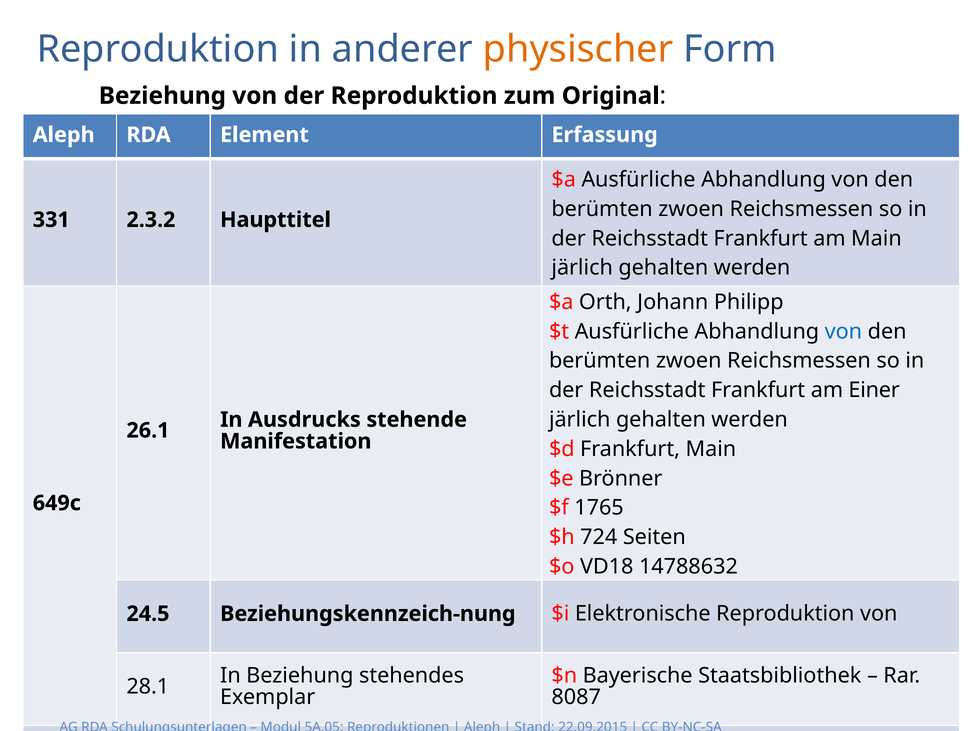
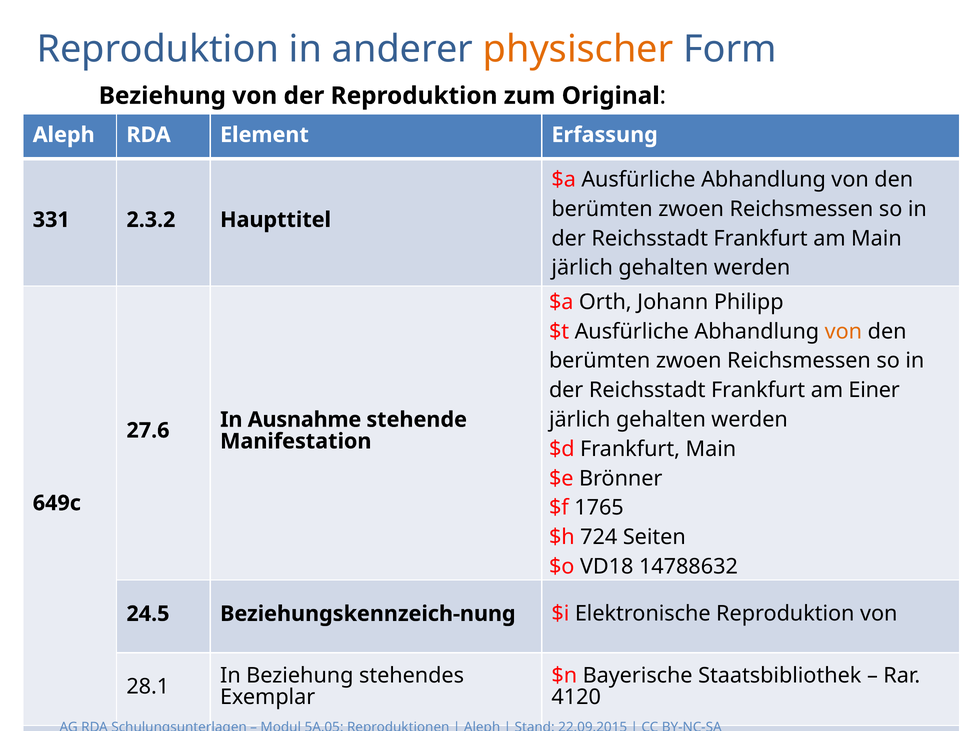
von at (843, 332) colour: blue -> orange
Ausdrucks: Ausdrucks -> Ausnahme
26.1: 26.1 -> 27.6
8087: 8087 -> 4120
